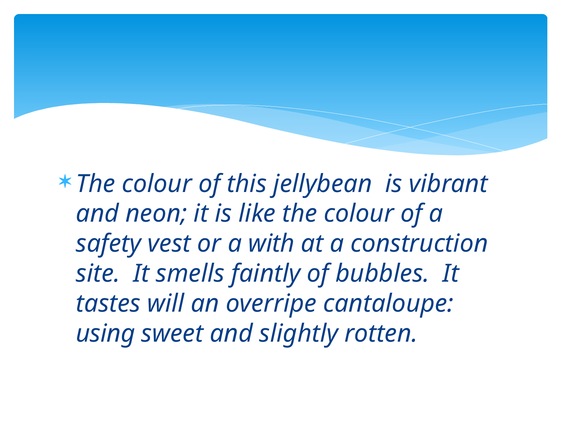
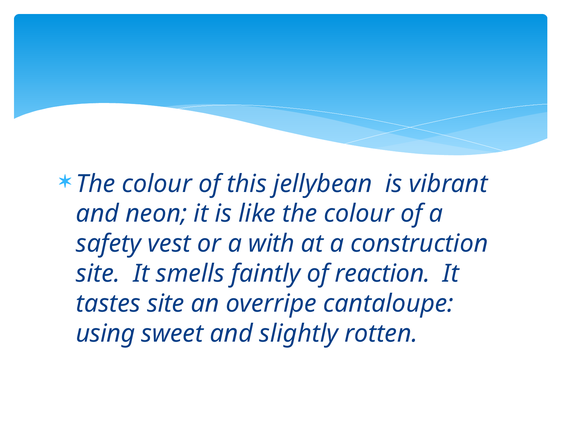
bubbles: bubbles -> reaction
tastes will: will -> site
